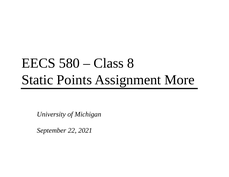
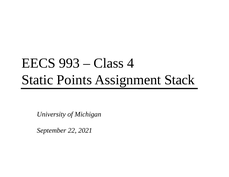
580: 580 -> 993
8: 8 -> 4
More: More -> Stack
